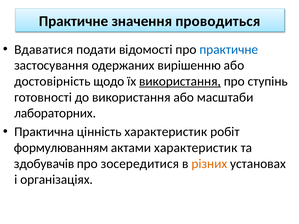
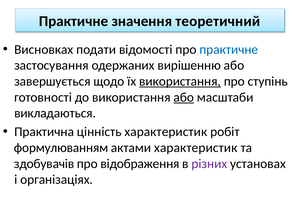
проводиться: проводиться -> теоретичний
Вдаватися: Вдаватися -> Висновках
достовірність: достовірність -> завершується
або at (184, 97) underline: none -> present
лабораторних: лабораторних -> викладаються
зосередитися: зосередитися -> відображення
різних colour: orange -> purple
